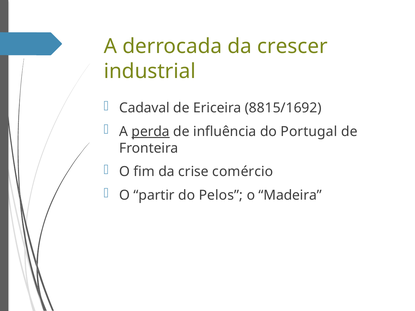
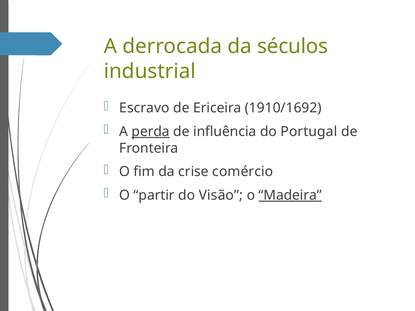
crescer: crescer -> séculos
Cadaval: Cadaval -> Escravo
8815/1692: 8815/1692 -> 1910/1692
Pelos: Pelos -> Visão
Madeira underline: none -> present
